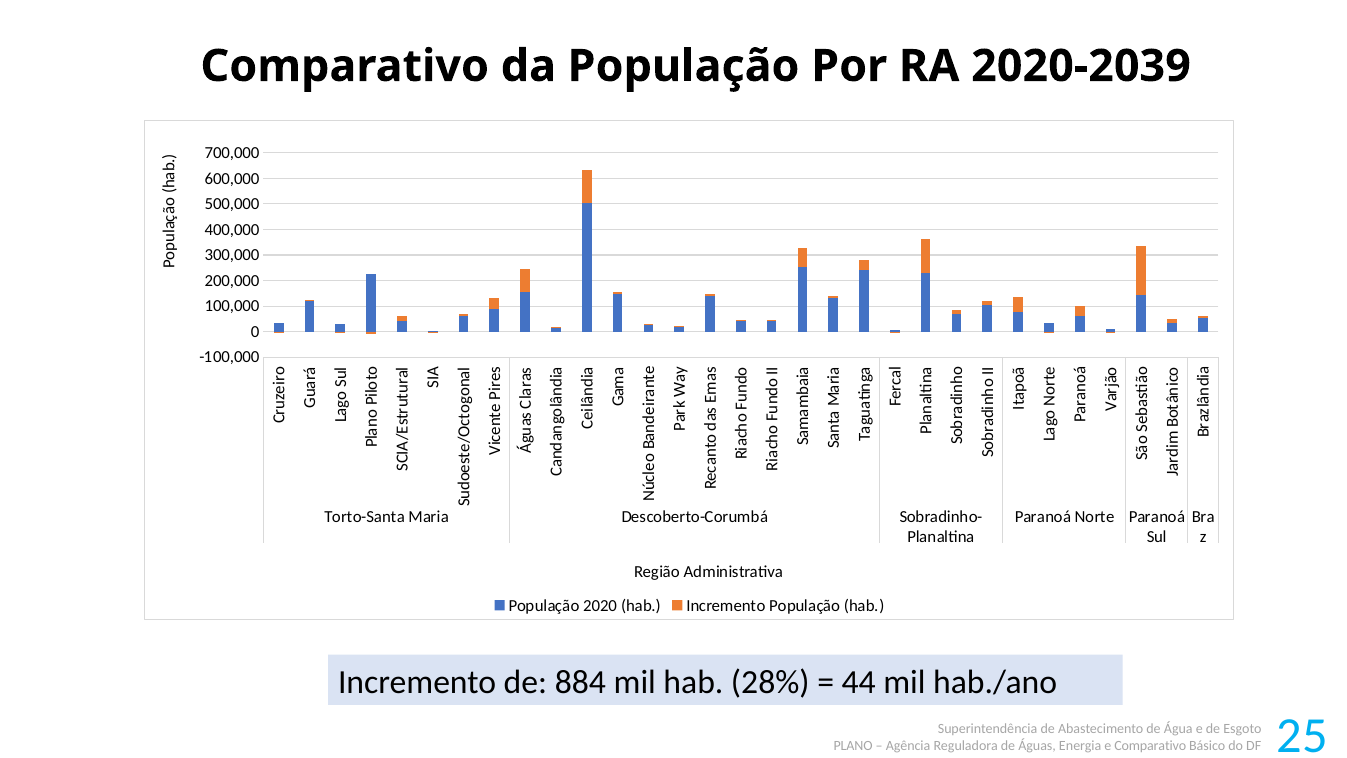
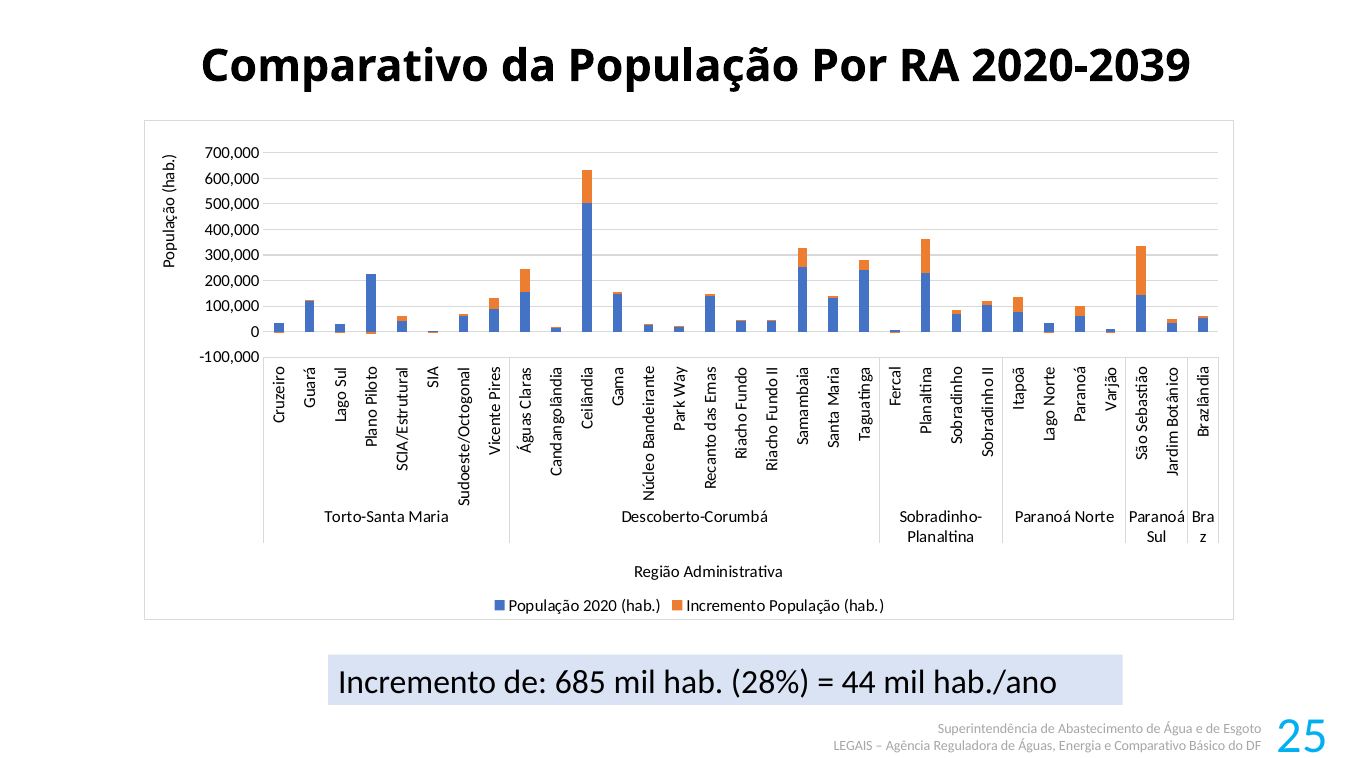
884: 884 -> 685
PLANO: PLANO -> LEGAIS
